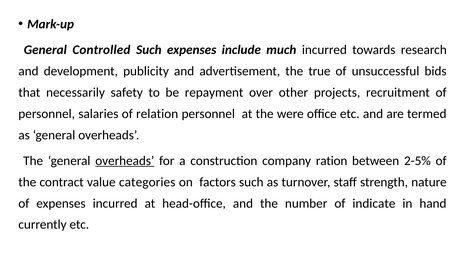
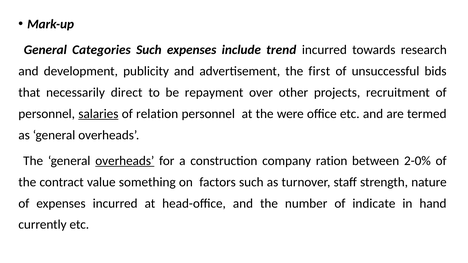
Controlled: Controlled -> Categories
much: much -> trend
true: true -> first
safety: safety -> direct
salaries underline: none -> present
2-5%: 2-5% -> 2-0%
categories: categories -> something
